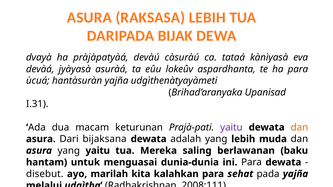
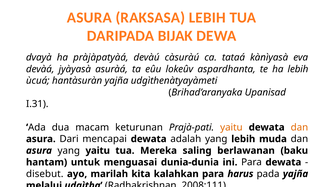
ha para: para -> lebih
yaitu at (231, 128) colour: purple -> orange
bijaksana: bijaksana -> mencapai
sehat: sehat -> harus
